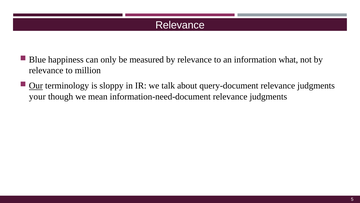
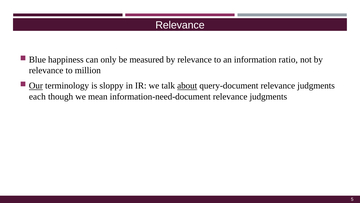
what: what -> ratio
about underline: none -> present
your: your -> each
